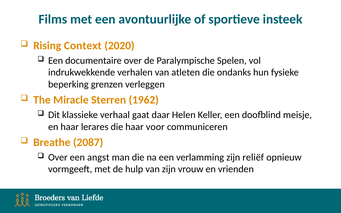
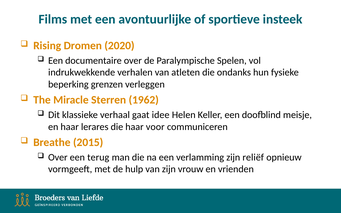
Context: Context -> Dromen
daar: daar -> idee
2087: 2087 -> 2015
angst: angst -> terug
